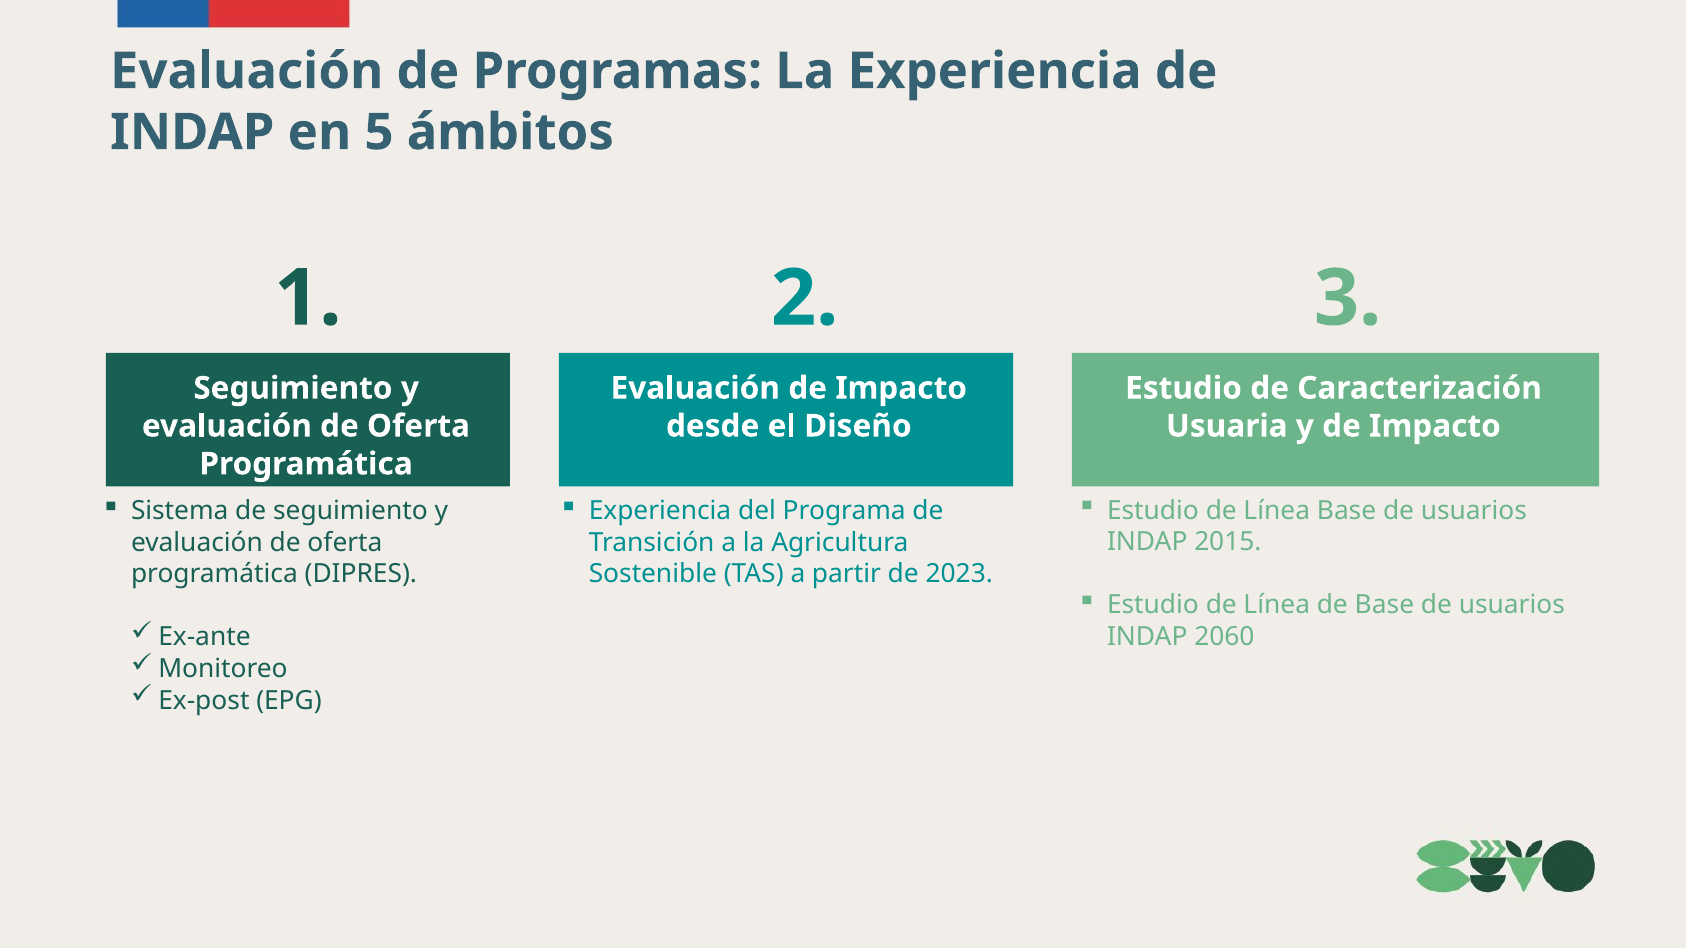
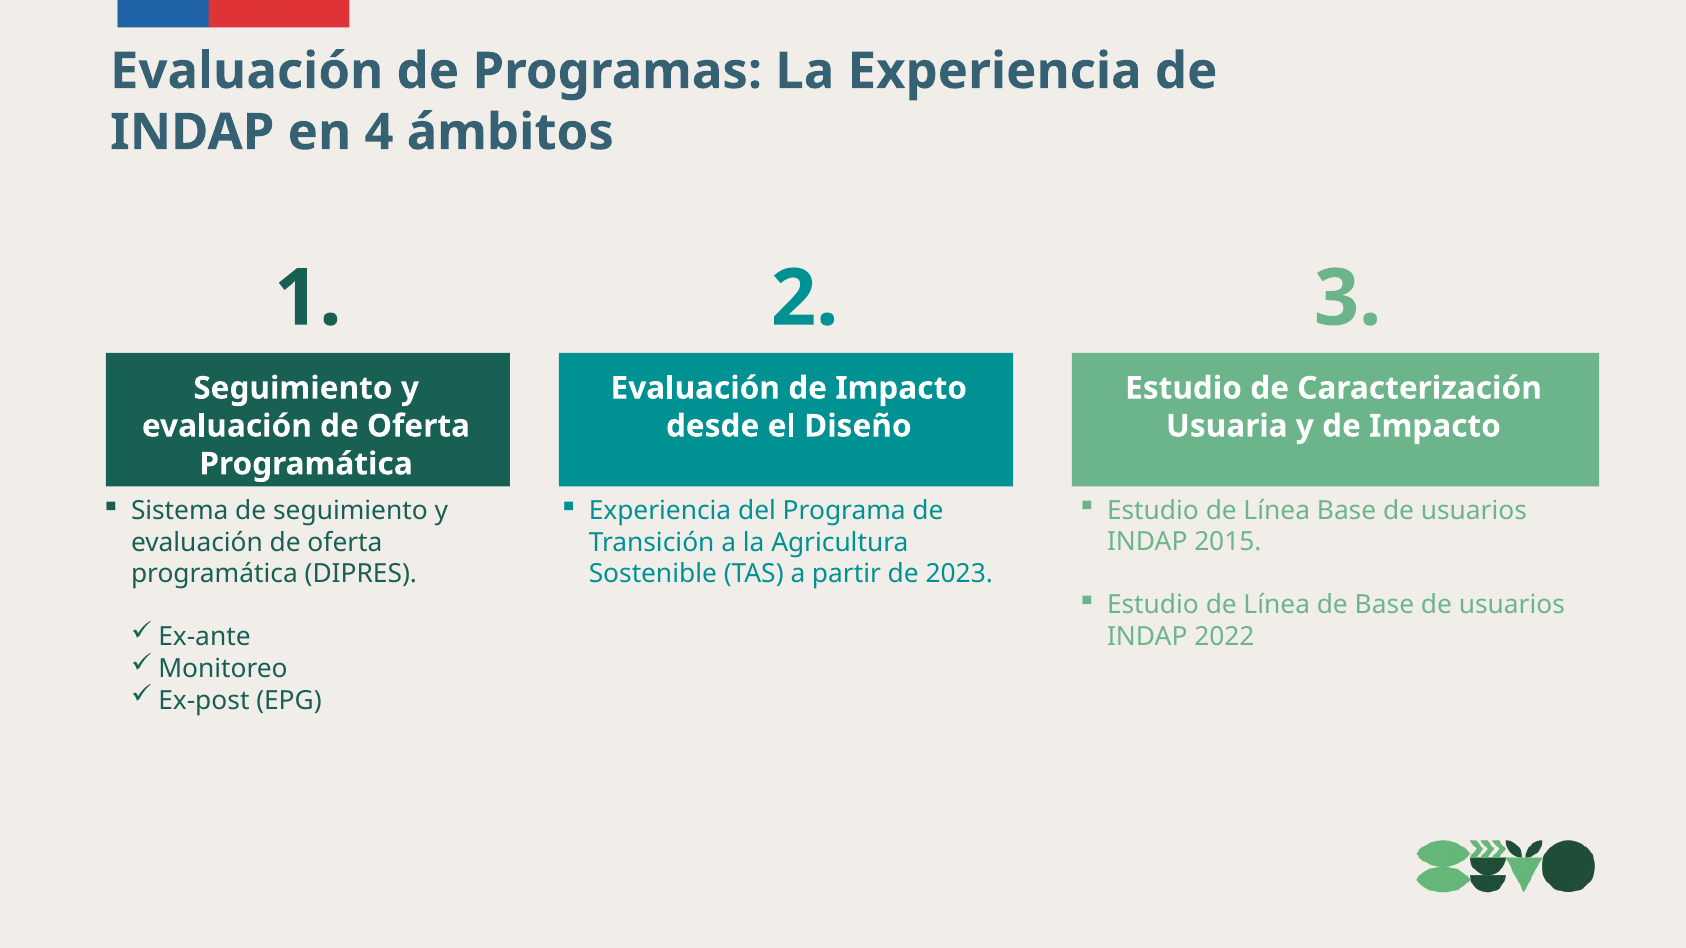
5: 5 -> 4
2060: 2060 -> 2022
